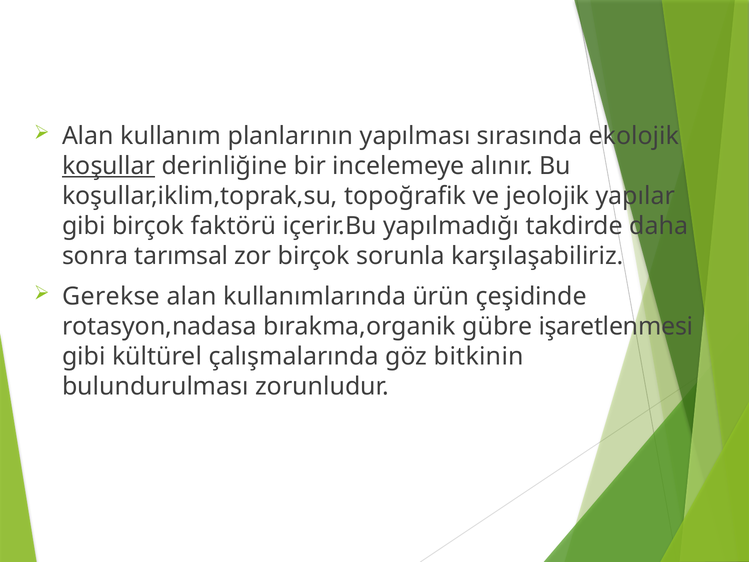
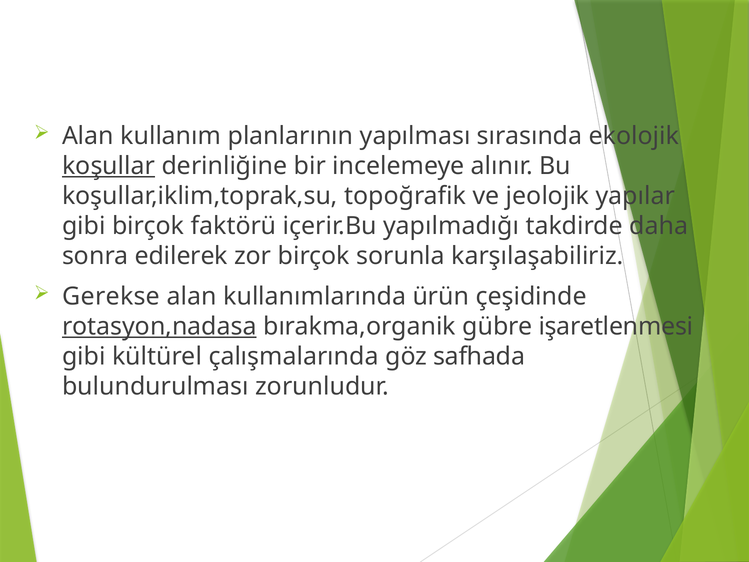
tarımsal: tarımsal -> edilerek
rotasyon,nadasa underline: none -> present
bitkinin: bitkinin -> safhada
